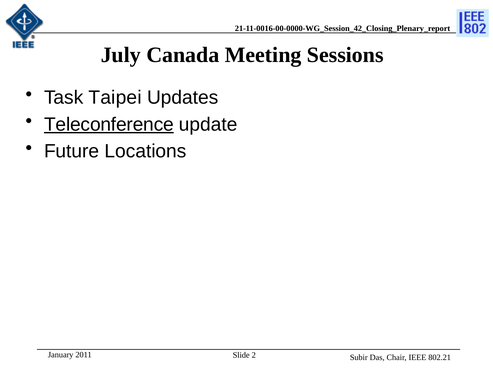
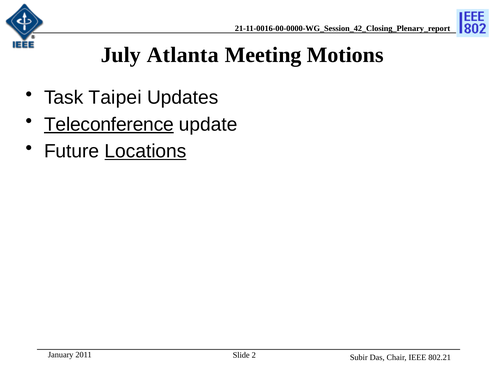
Canada: Canada -> Atlanta
Sessions: Sessions -> Motions
Locations underline: none -> present
